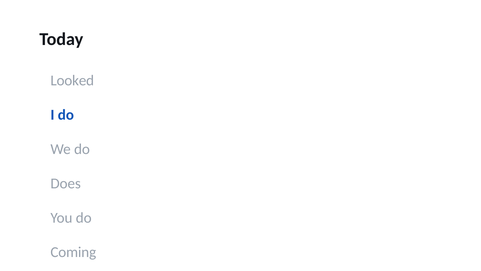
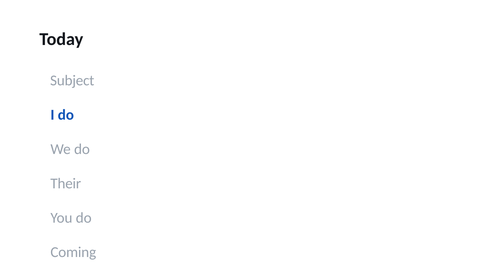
Looked: Looked -> Subject
Does: Does -> Their
